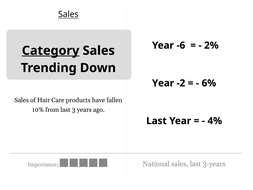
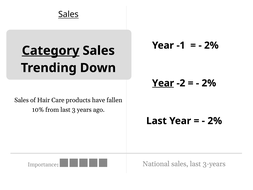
-6: -6 -> -1
Year at (163, 83) underline: none -> present
6% at (209, 83): 6% -> 2%
4% at (215, 121): 4% -> 2%
